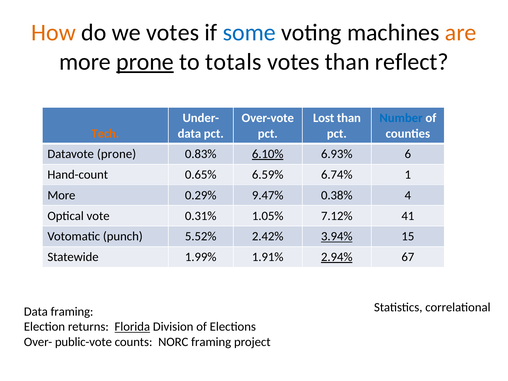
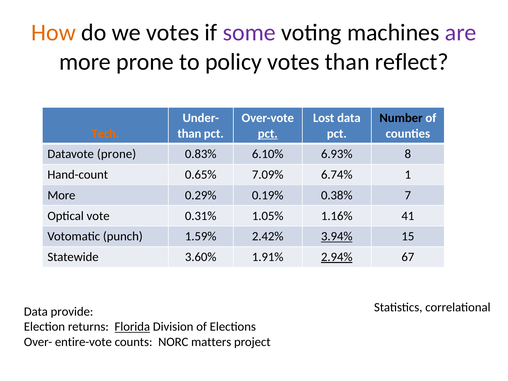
some colour: blue -> purple
are colour: orange -> purple
prone at (145, 62) underline: present -> none
totals: totals -> policy
Lost than: than -> data
Number colour: blue -> black
data at (189, 133): data -> than
pct at (268, 133) underline: none -> present
6.10% underline: present -> none
6: 6 -> 8
6.59%: 6.59% -> 7.09%
9.47%: 9.47% -> 0.19%
4: 4 -> 7
7.12%: 7.12% -> 1.16%
5.52%: 5.52% -> 1.59%
1.99%: 1.99% -> 3.60%
Data framing: framing -> provide
public-vote: public-vote -> entire-vote
NORC framing: framing -> matters
